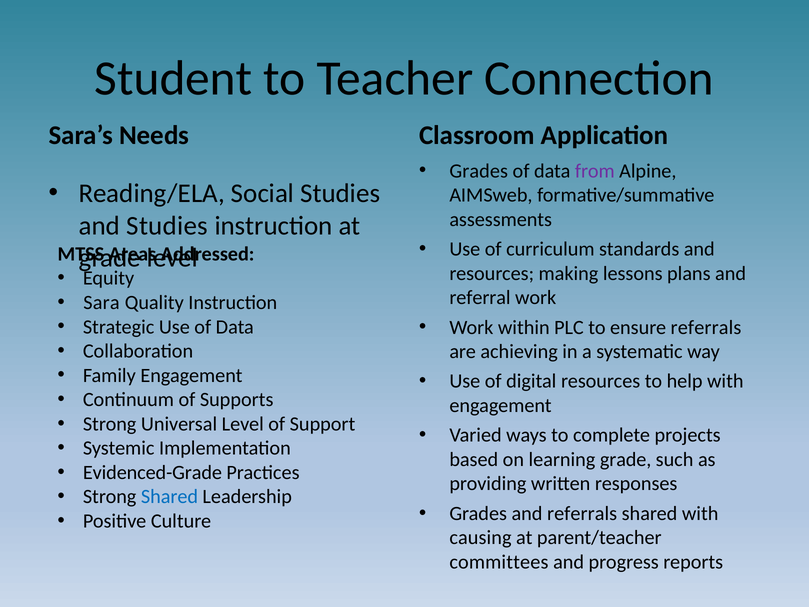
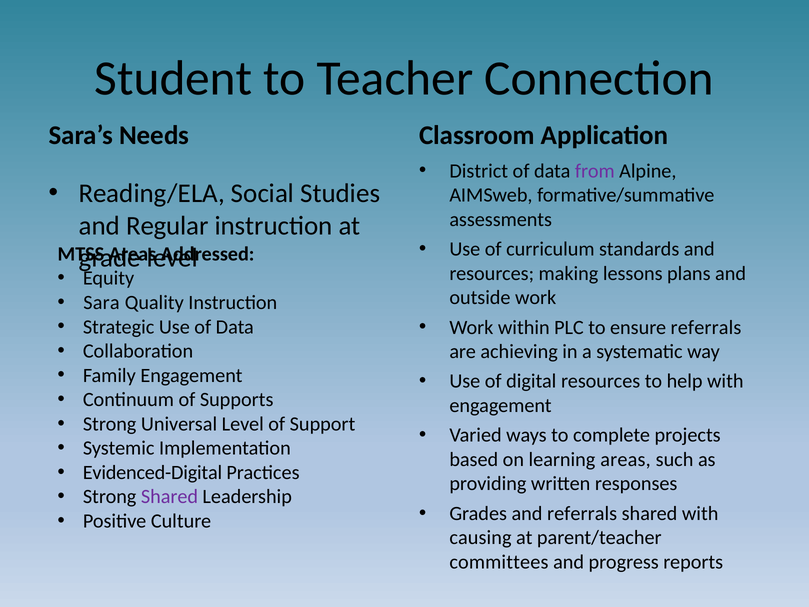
Grades at (479, 171): Grades -> District
and Studies: Studies -> Regular
referral: referral -> outside
learning grade: grade -> areas
Evidenced-Grade: Evidenced-Grade -> Evidenced-Digital
Shared at (170, 497) colour: blue -> purple
